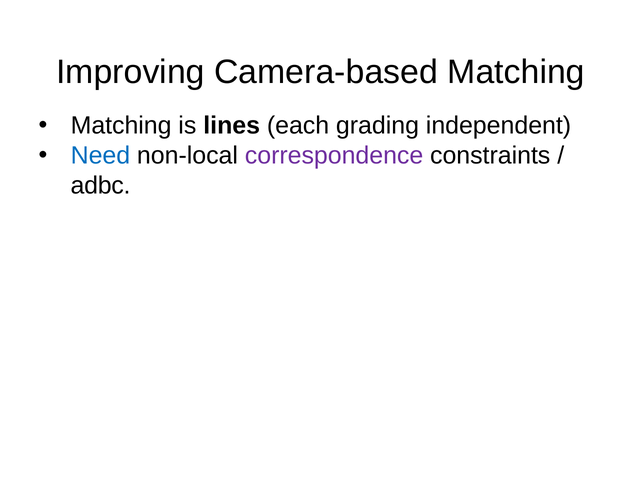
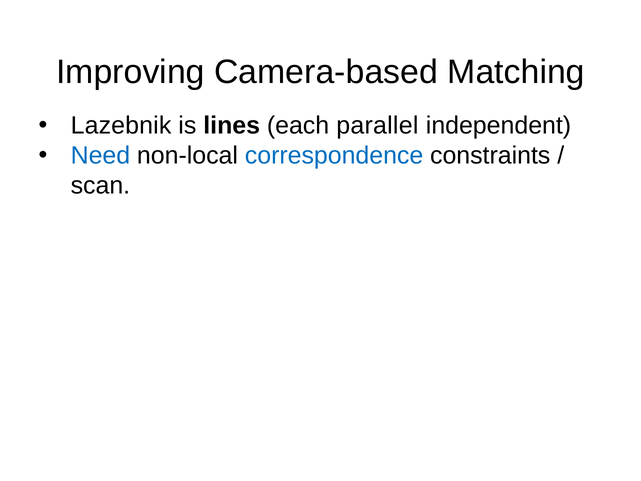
Matching at (121, 126): Matching -> Lazebnik
grading: grading -> parallel
correspondence colour: purple -> blue
adbc: adbc -> scan
